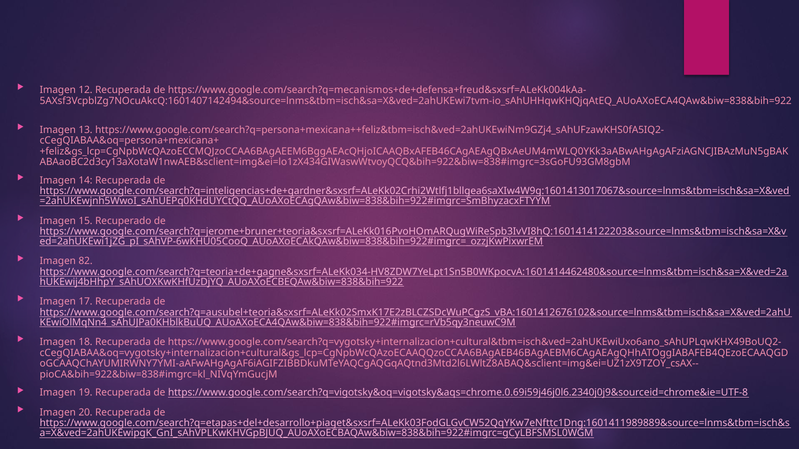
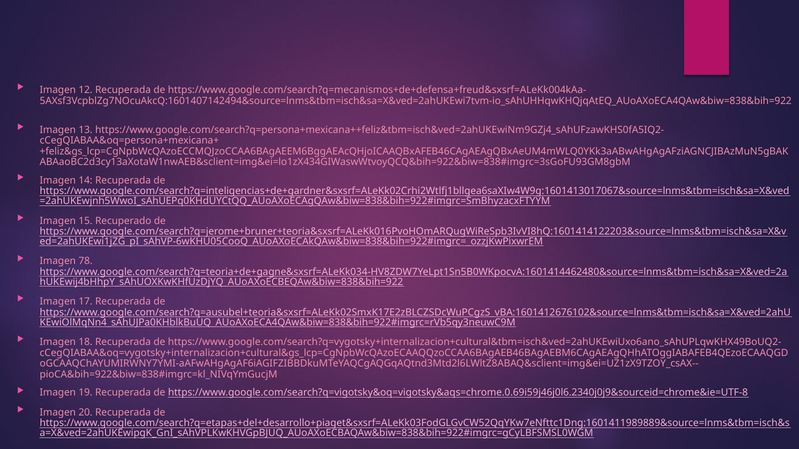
82: 82 -> 78
